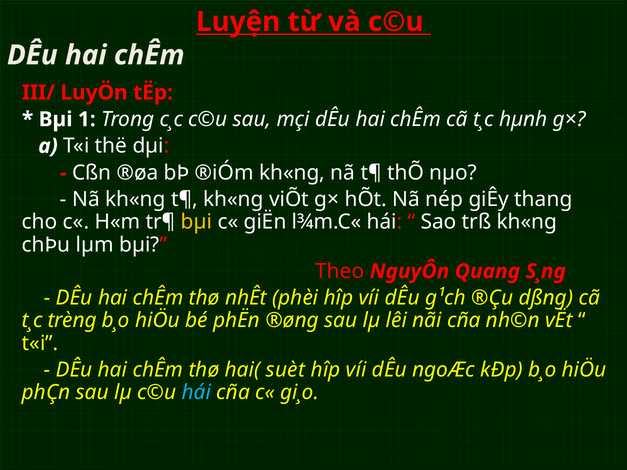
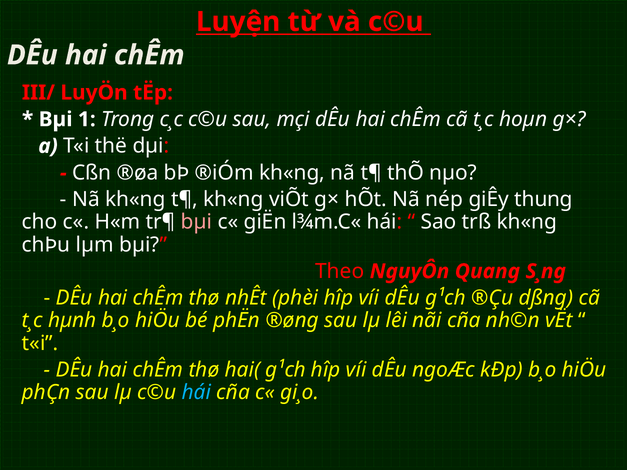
hµnh: hµnh -> hoµn
thang: thang -> thung
bµi at (197, 222) colour: yellow -> pink
trèng: trèng -> hµnh
hai( suèt: suèt -> g¹ch
